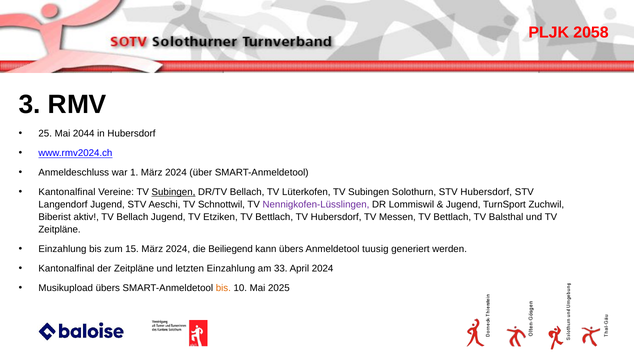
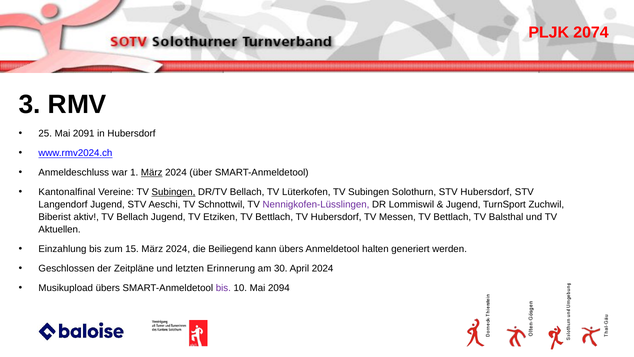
2058: 2058 -> 2074
2044: 2044 -> 2091
März at (152, 173) underline: none -> present
Zeitpläne at (60, 229): Zeitpläne -> Aktuellen
tuusig: tuusig -> halten
Kantonalfinal at (67, 268): Kantonalfinal -> Geschlossen
letzten Einzahlung: Einzahlung -> Erinnerung
33: 33 -> 30
bis at (223, 288) colour: orange -> purple
2025: 2025 -> 2094
